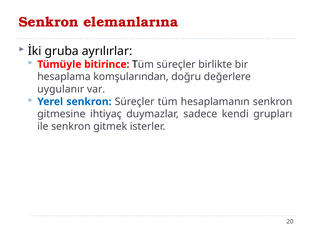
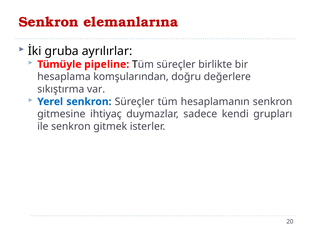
bitirince: bitirince -> pipeline
uygulanır: uygulanır -> sıkıştırma
